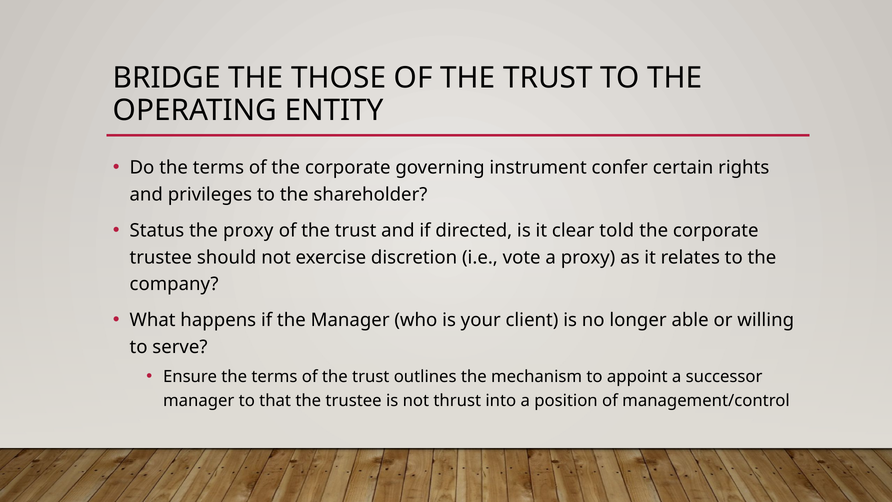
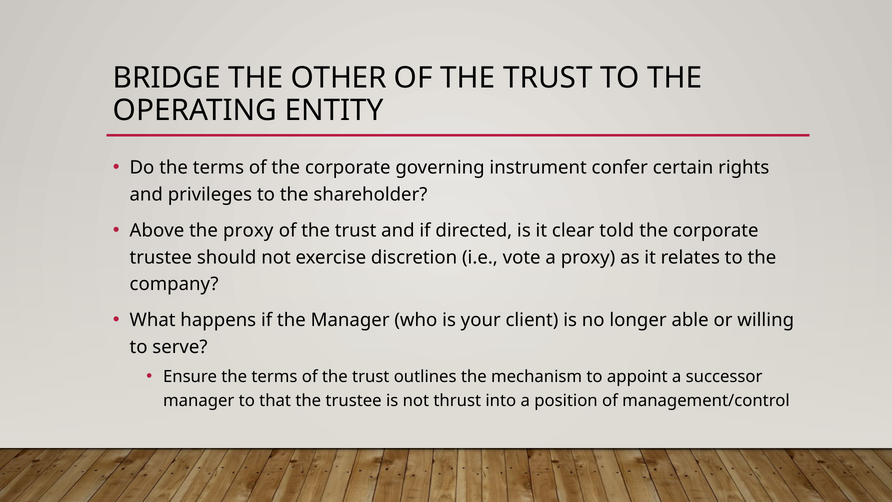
THOSE: THOSE -> OTHER
Status: Status -> Above
